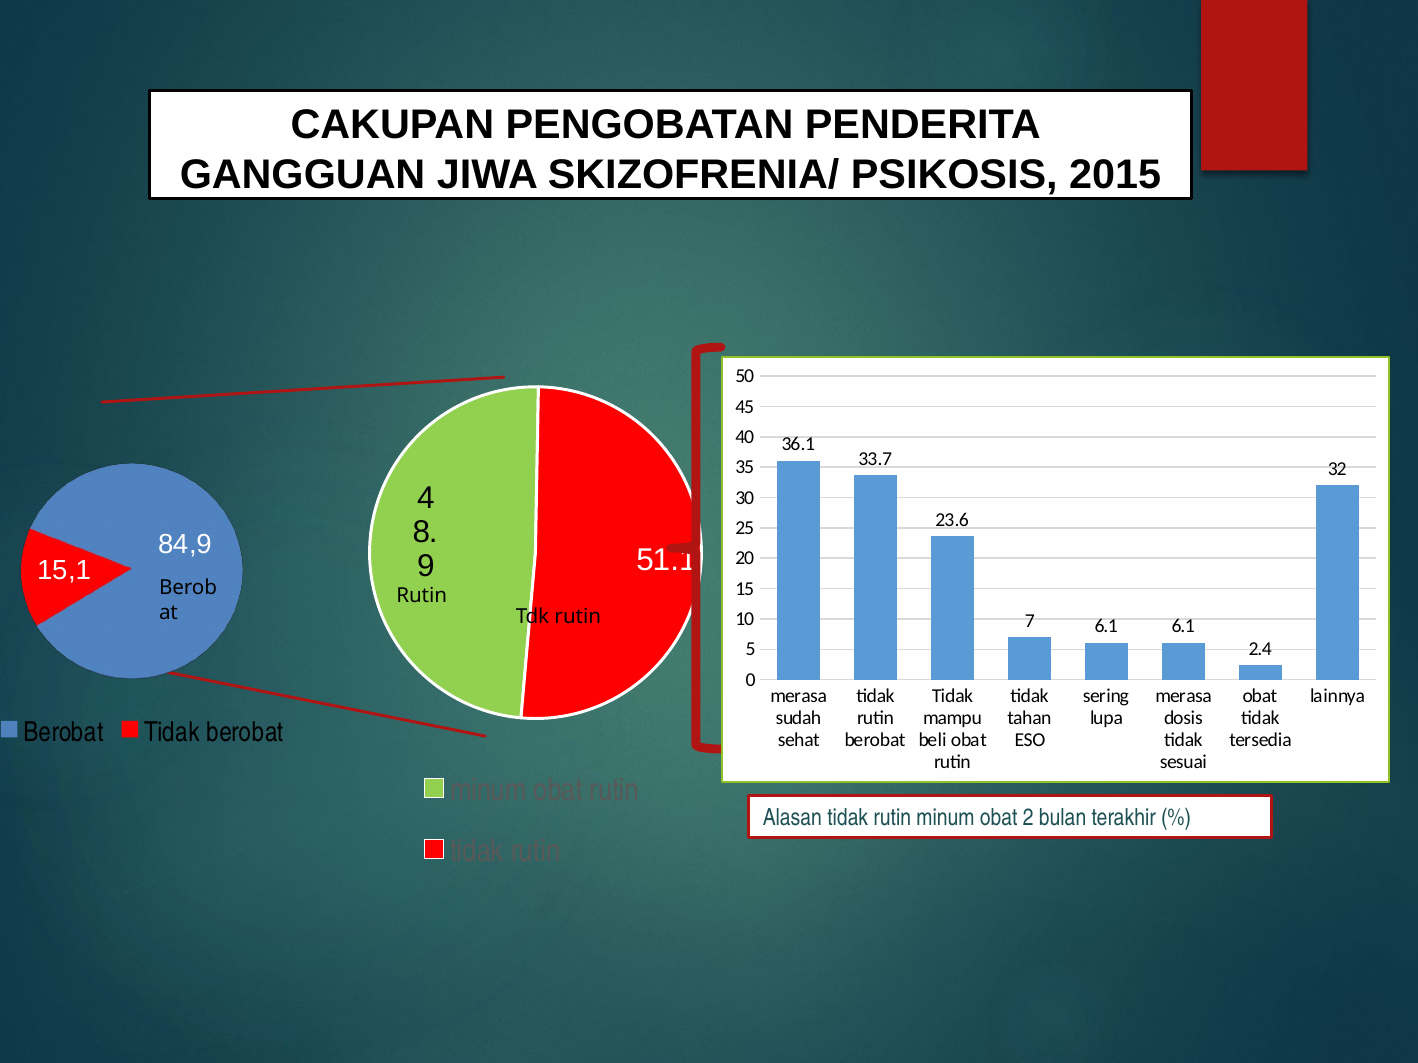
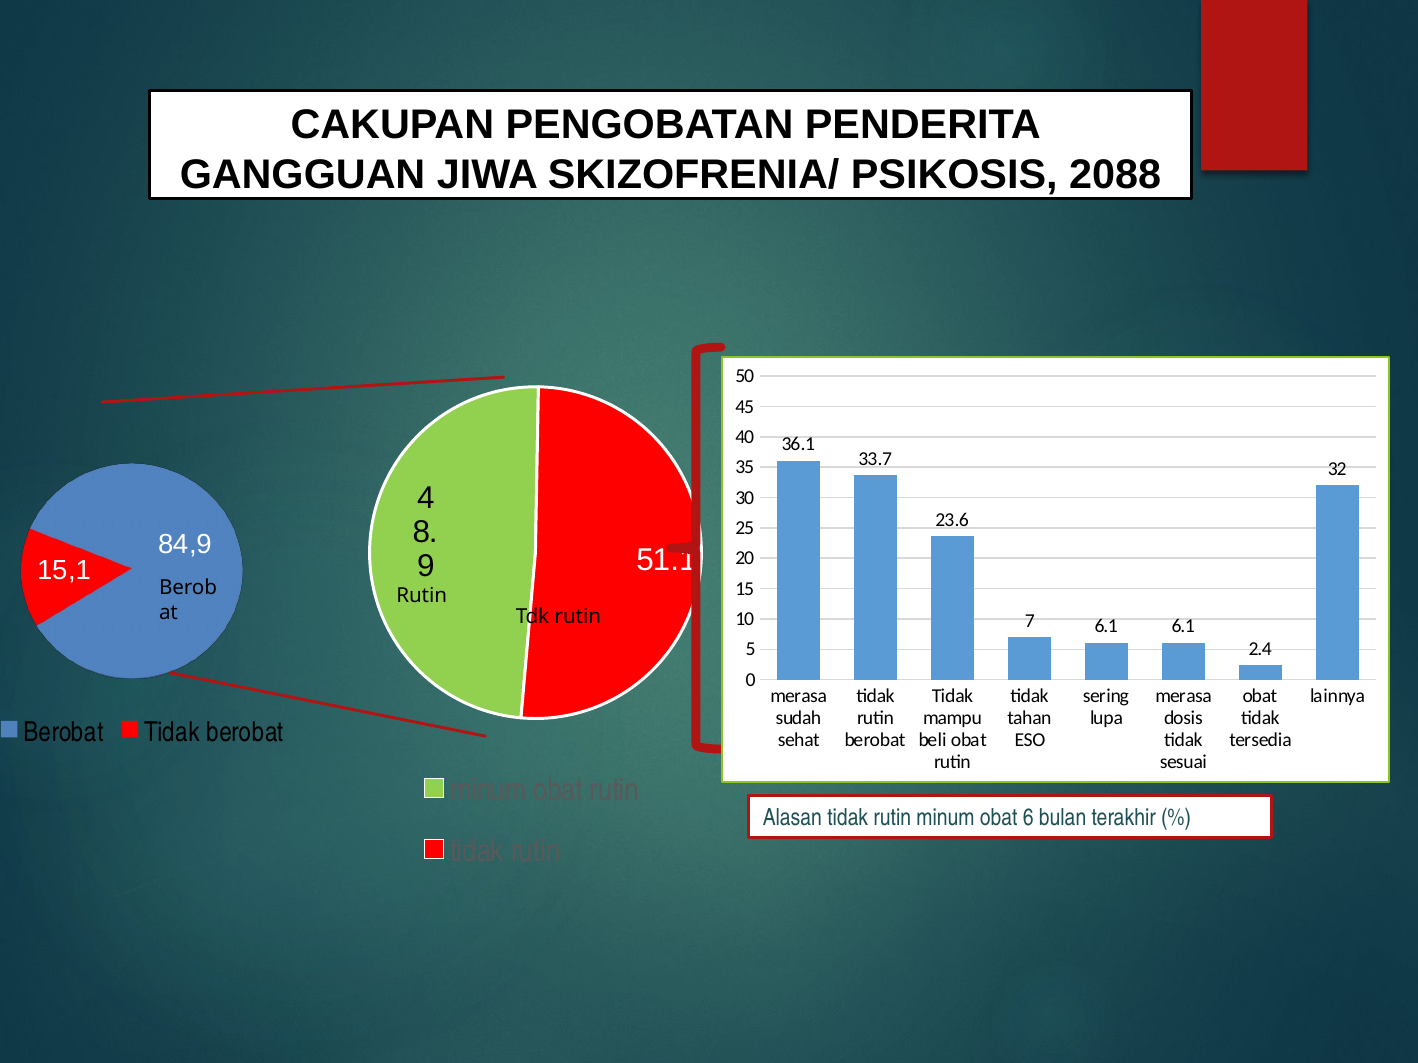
2015: 2015 -> 2088
2: 2 -> 6
